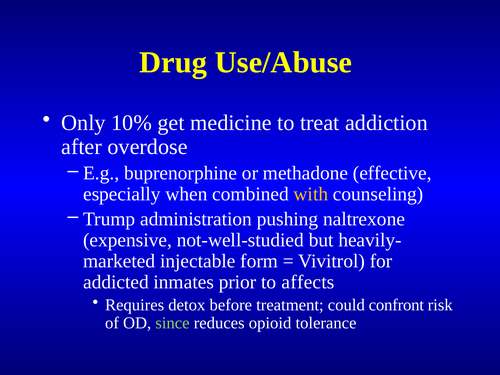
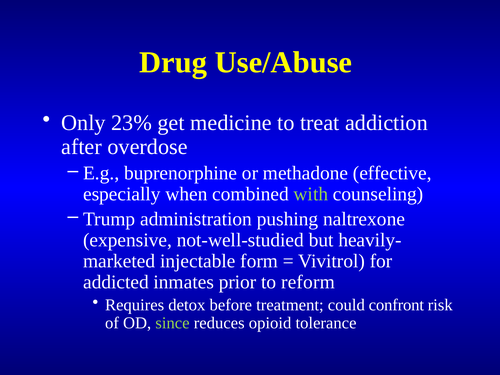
10%: 10% -> 23%
with colour: yellow -> light green
affects: affects -> reform
